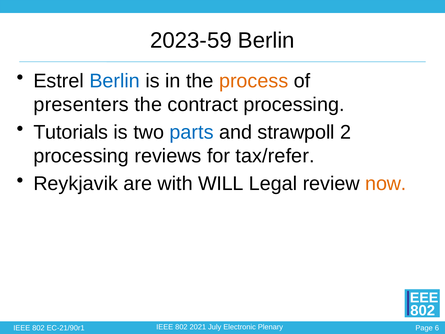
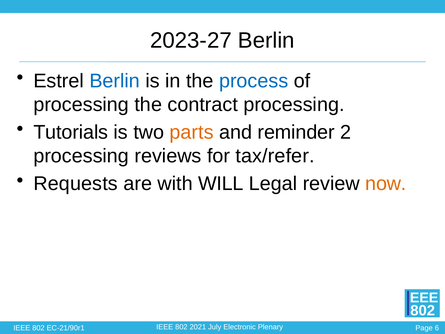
2023-59: 2023-59 -> 2023-27
process colour: orange -> blue
presenters at (81, 104): presenters -> processing
parts colour: blue -> orange
strawpoll: strawpoll -> reminder
Reykjavik: Reykjavik -> Requests
